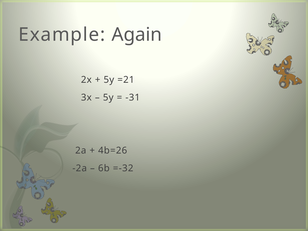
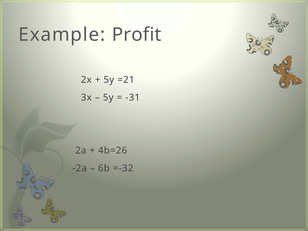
Again: Again -> Profit
